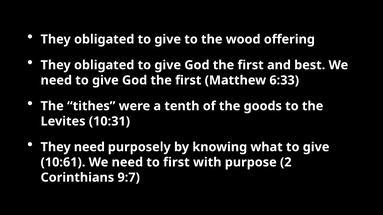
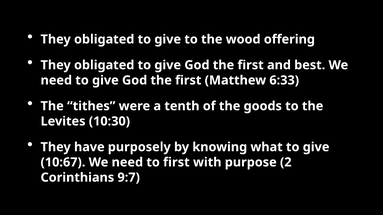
10:31: 10:31 -> 10:30
They need: need -> have
10:61: 10:61 -> 10:67
